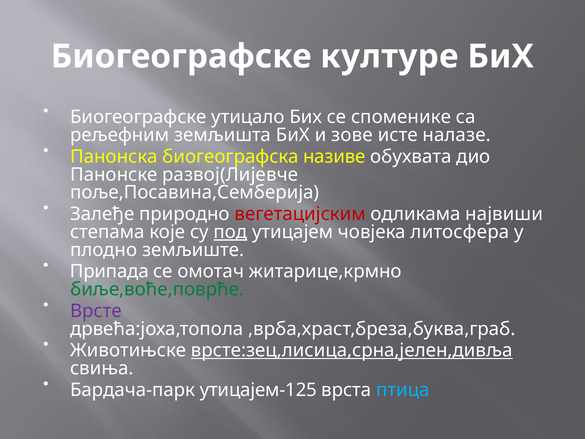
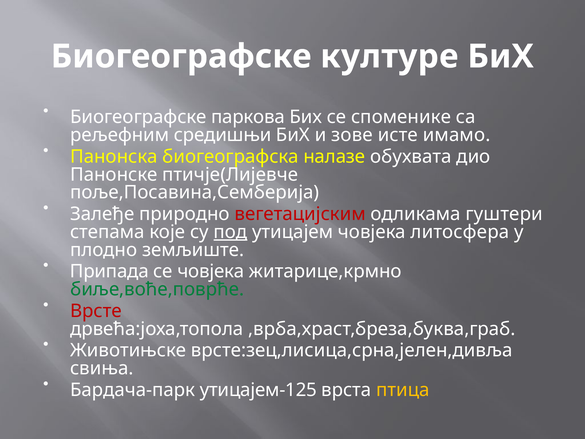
утицало: утицало -> паркова
земљишта: земљишта -> средишњи
налазе: налазе -> имамо
називе: називе -> налазе
развој(Лијевче: развој(Лијевче -> птичје(Лијевче
највиши: највиши -> гуштери
се омотач: омотач -> човјека
Врсте colour: purple -> red
врсте:зец,лисица,срна,јелен,дивља underline: present -> none
птица colour: light blue -> yellow
